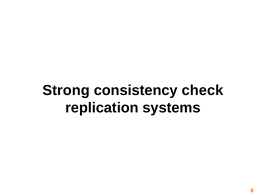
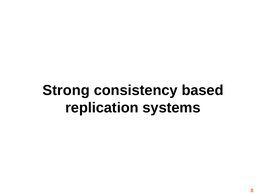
check: check -> based
